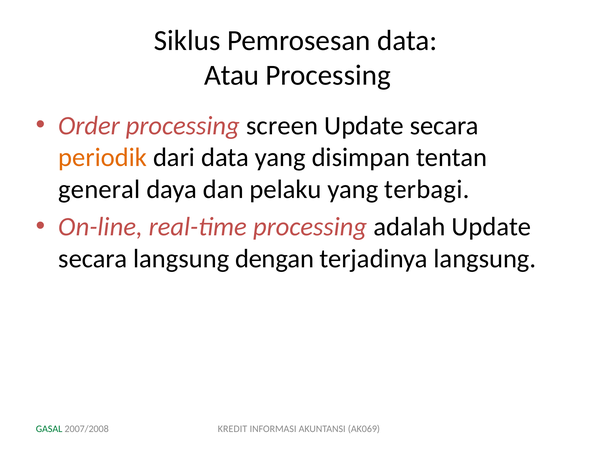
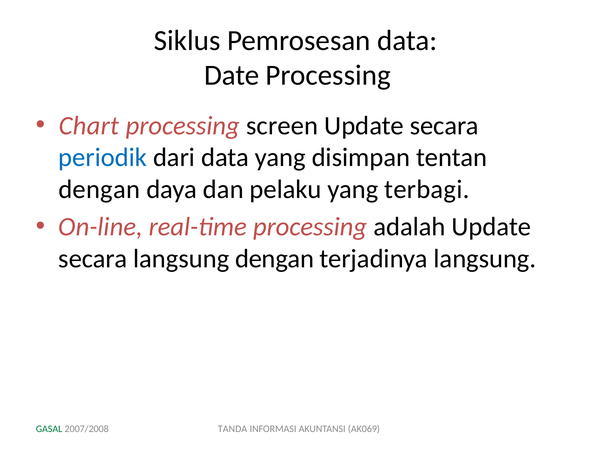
Atau: Atau -> Date
Order: Order -> Chart
periodik colour: orange -> blue
general at (99, 189): general -> dengan
KREDIT: KREDIT -> TANDA
